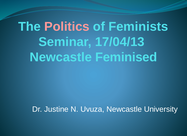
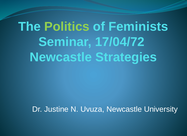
Politics colour: pink -> light green
17/04/13: 17/04/13 -> 17/04/72
Feminised: Feminised -> Strategies
